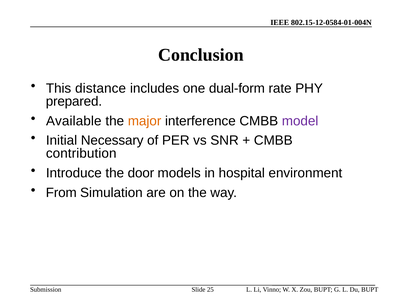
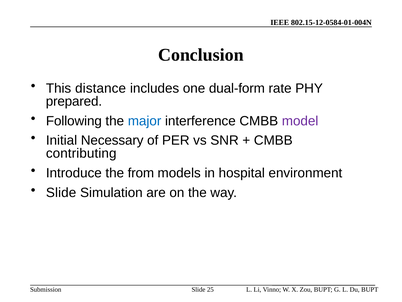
Available: Available -> Following
major colour: orange -> blue
contribution: contribution -> contributing
door: door -> from
From at (61, 192): From -> Slide
